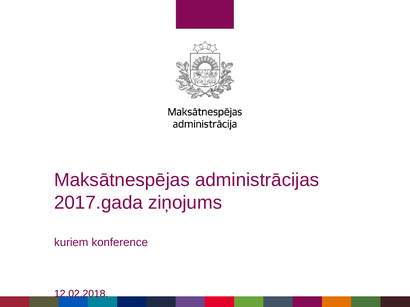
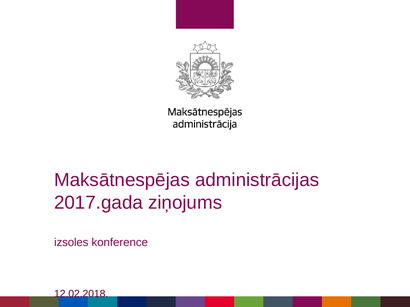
kuriem: kuriem -> izsoles
